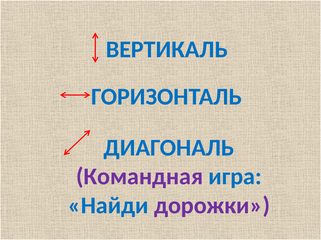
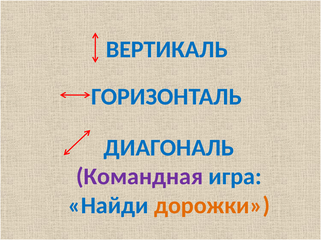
дорожки colour: purple -> orange
